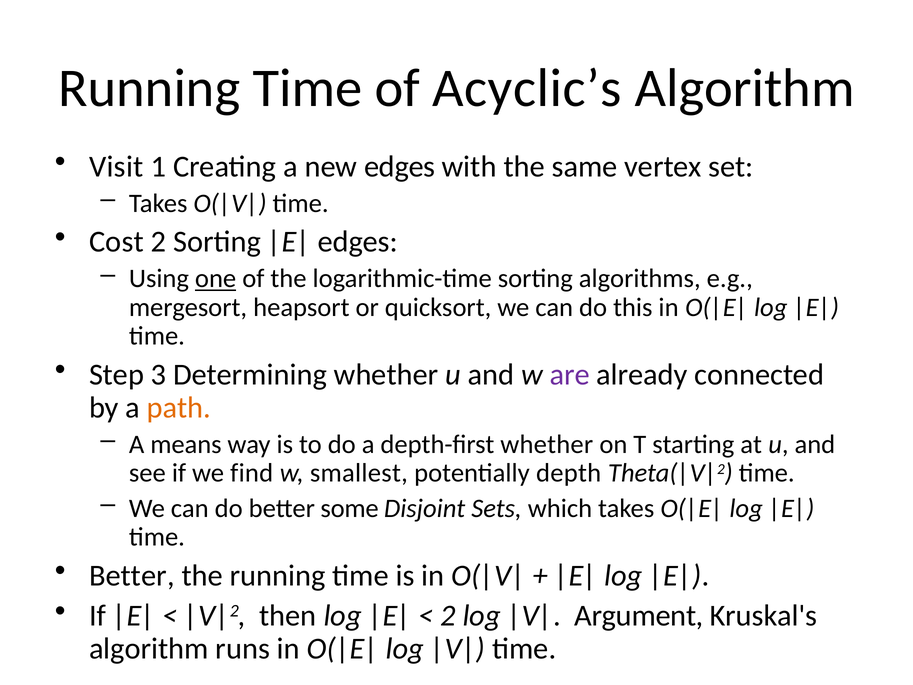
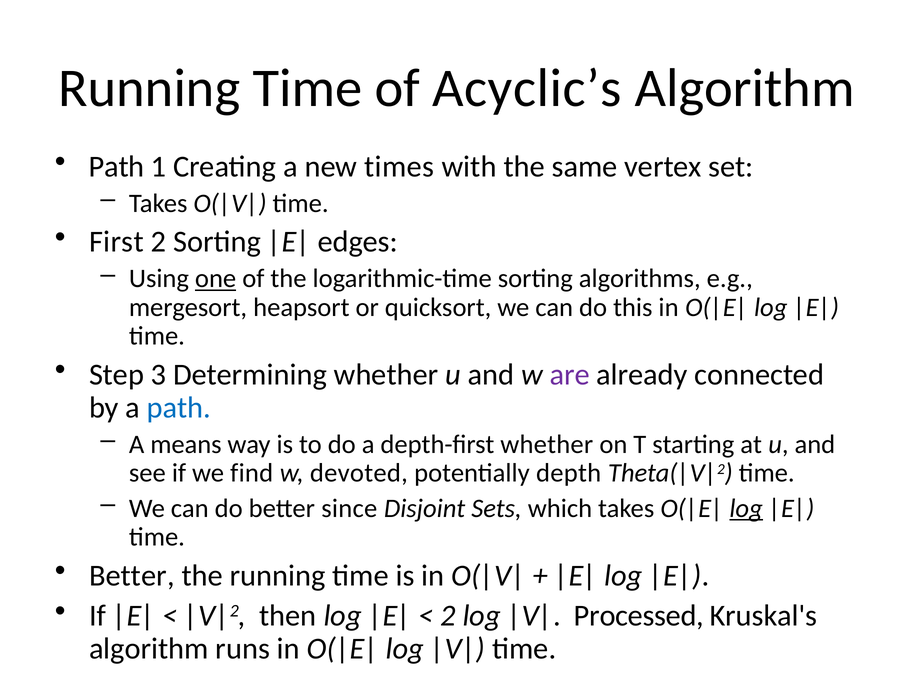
Visit at (116, 167): Visit -> Path
new edges: edges -> times
Cost: Cost -> First
path at (179, 407) colour: orange -> blue
smallest: smallest -> devoted
some: some -> since
log at (746, 508) underline: none -> present
Argument: Argument -> Processed
